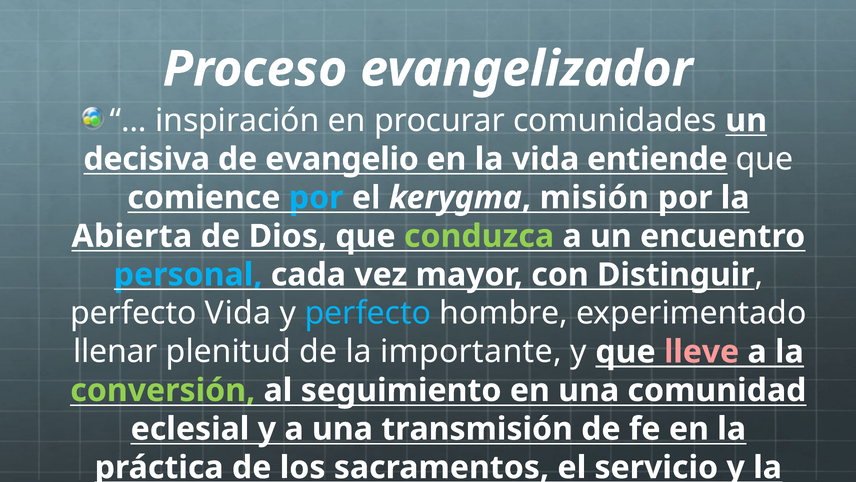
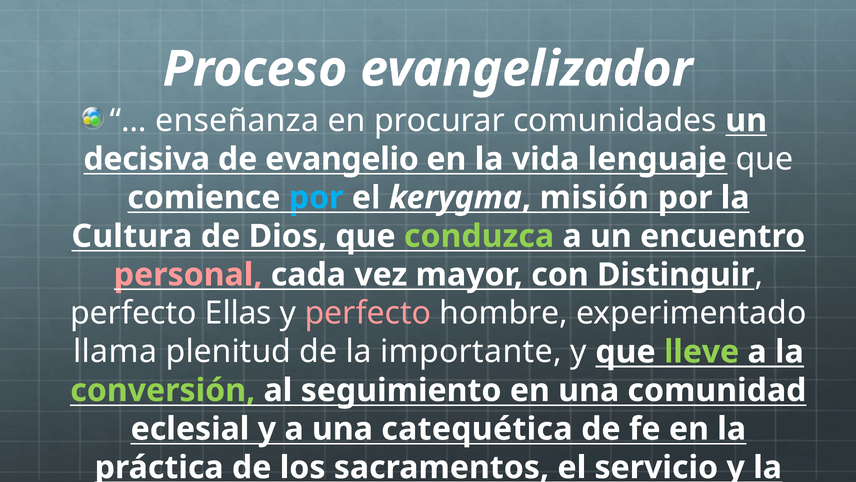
inspiración: inspiración -> enseñanza
entiende: entiende -> lenguaje
Abierta: Abierta -> Cultura
personal colour: light blue -> pink
perfecto Vida: Vida -> Ellas
perfecto at (368, 313) colour: light blue -> pink
llenar: llenar -> llama
lleve colour: pink -> light green
transmisión: transmisión -> catequética
